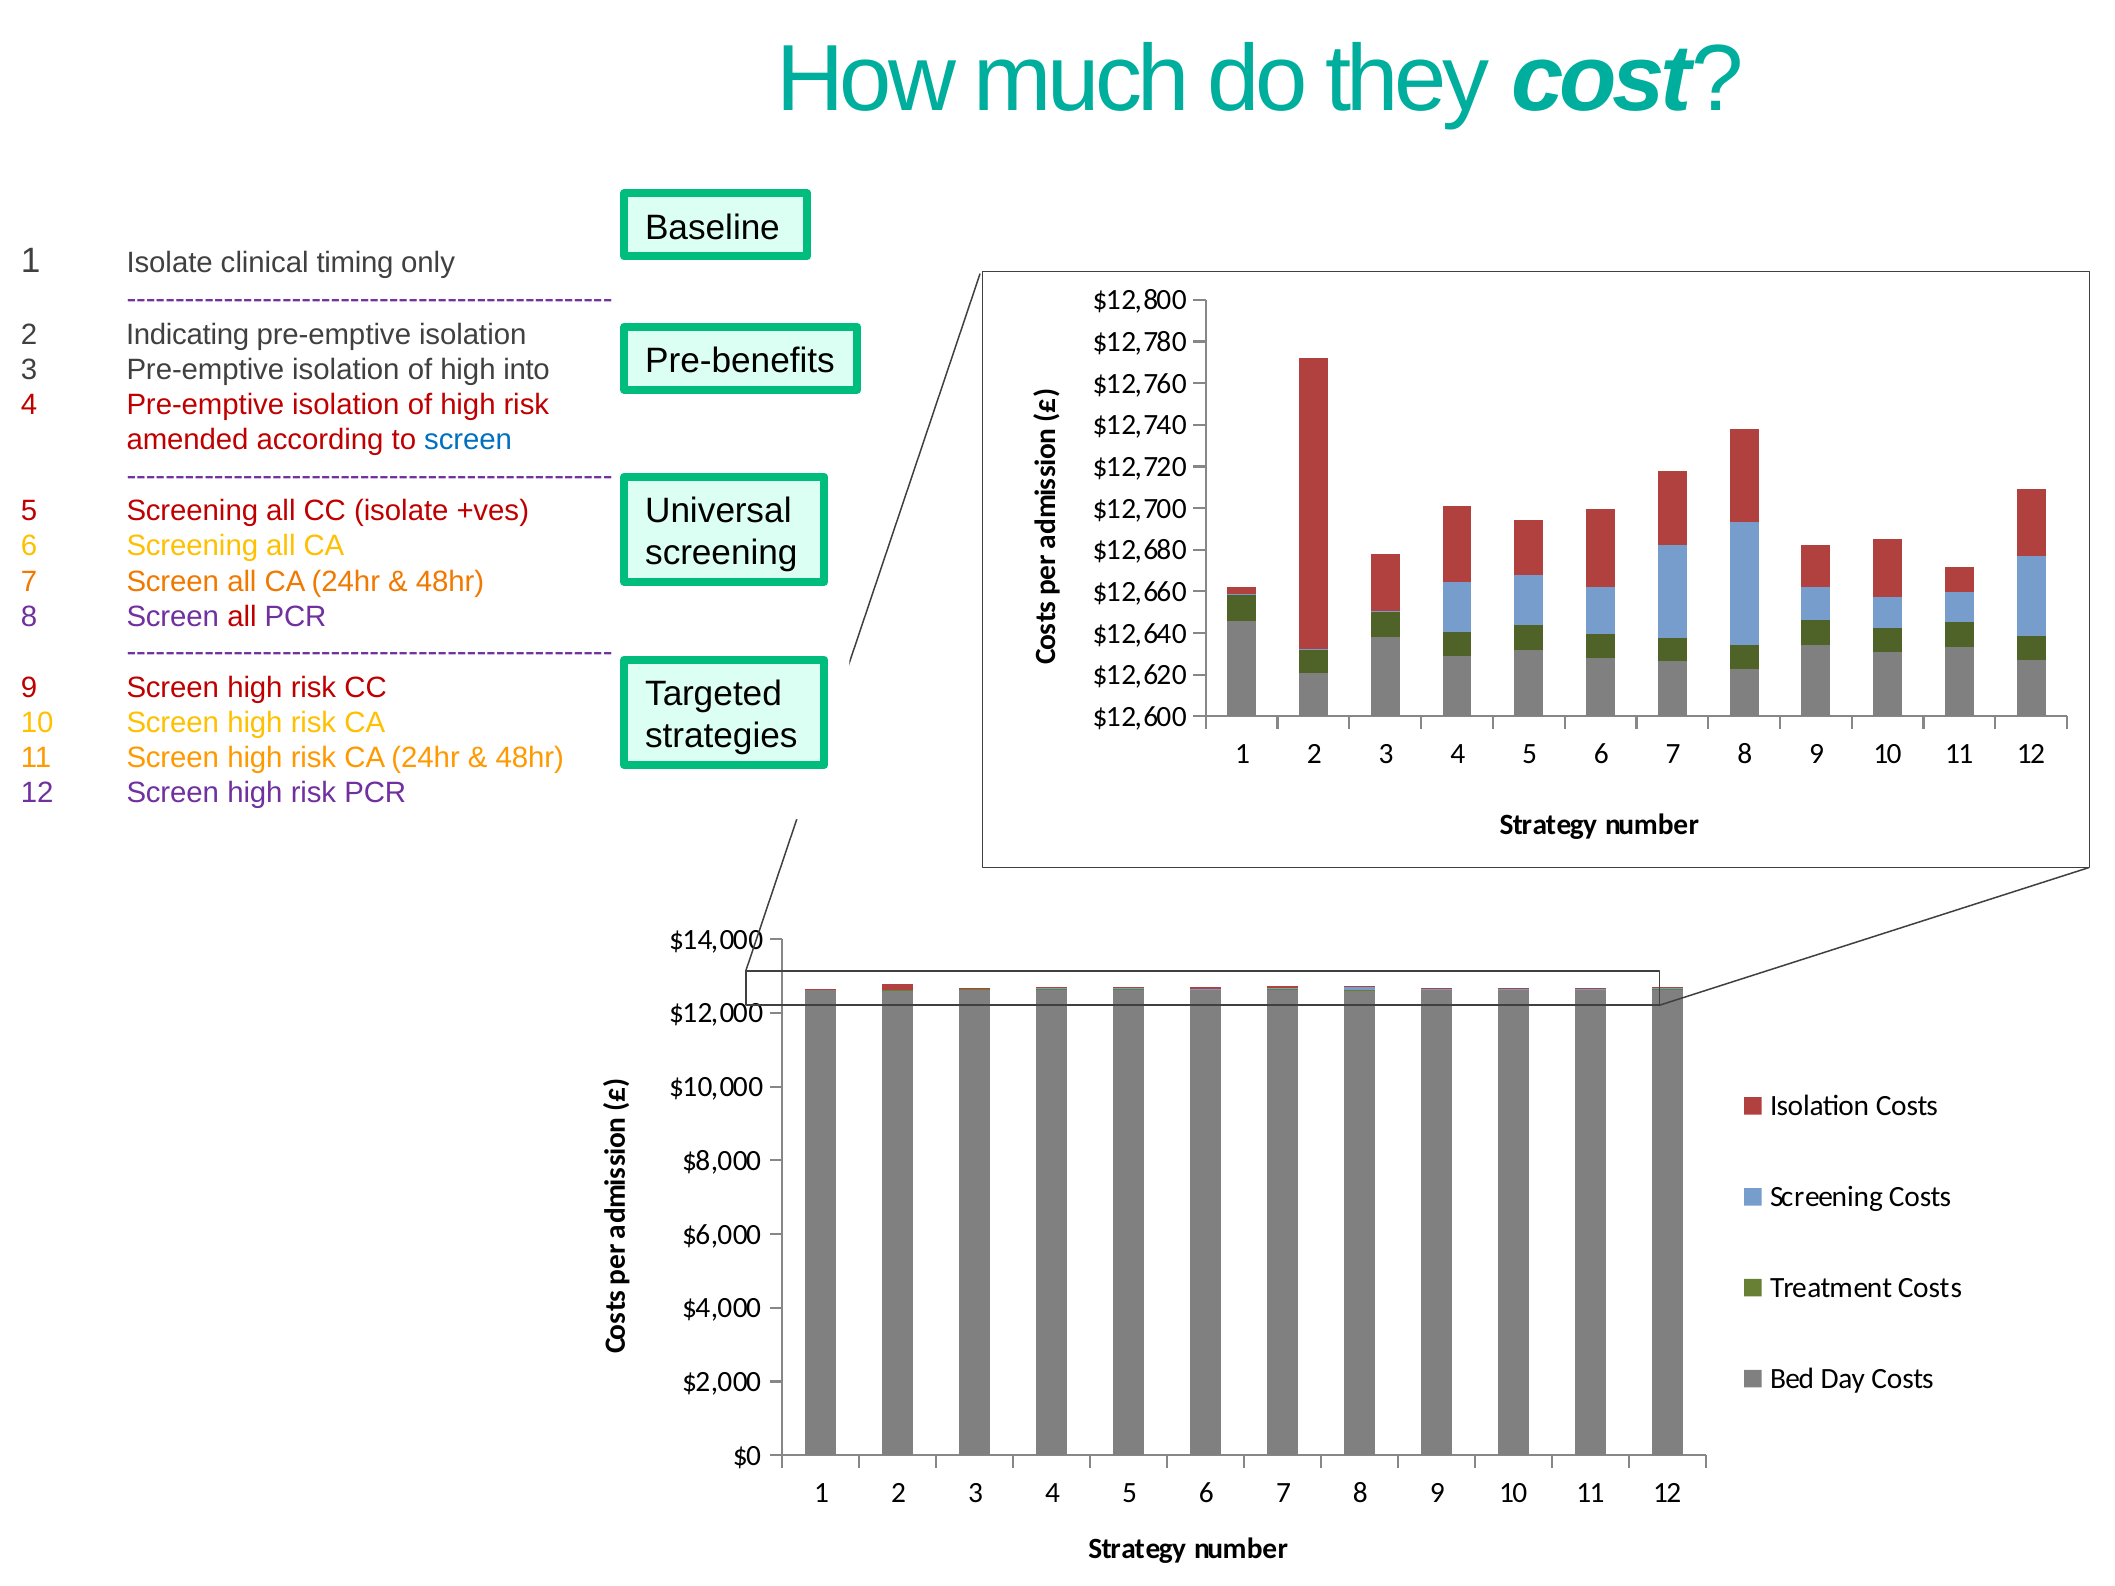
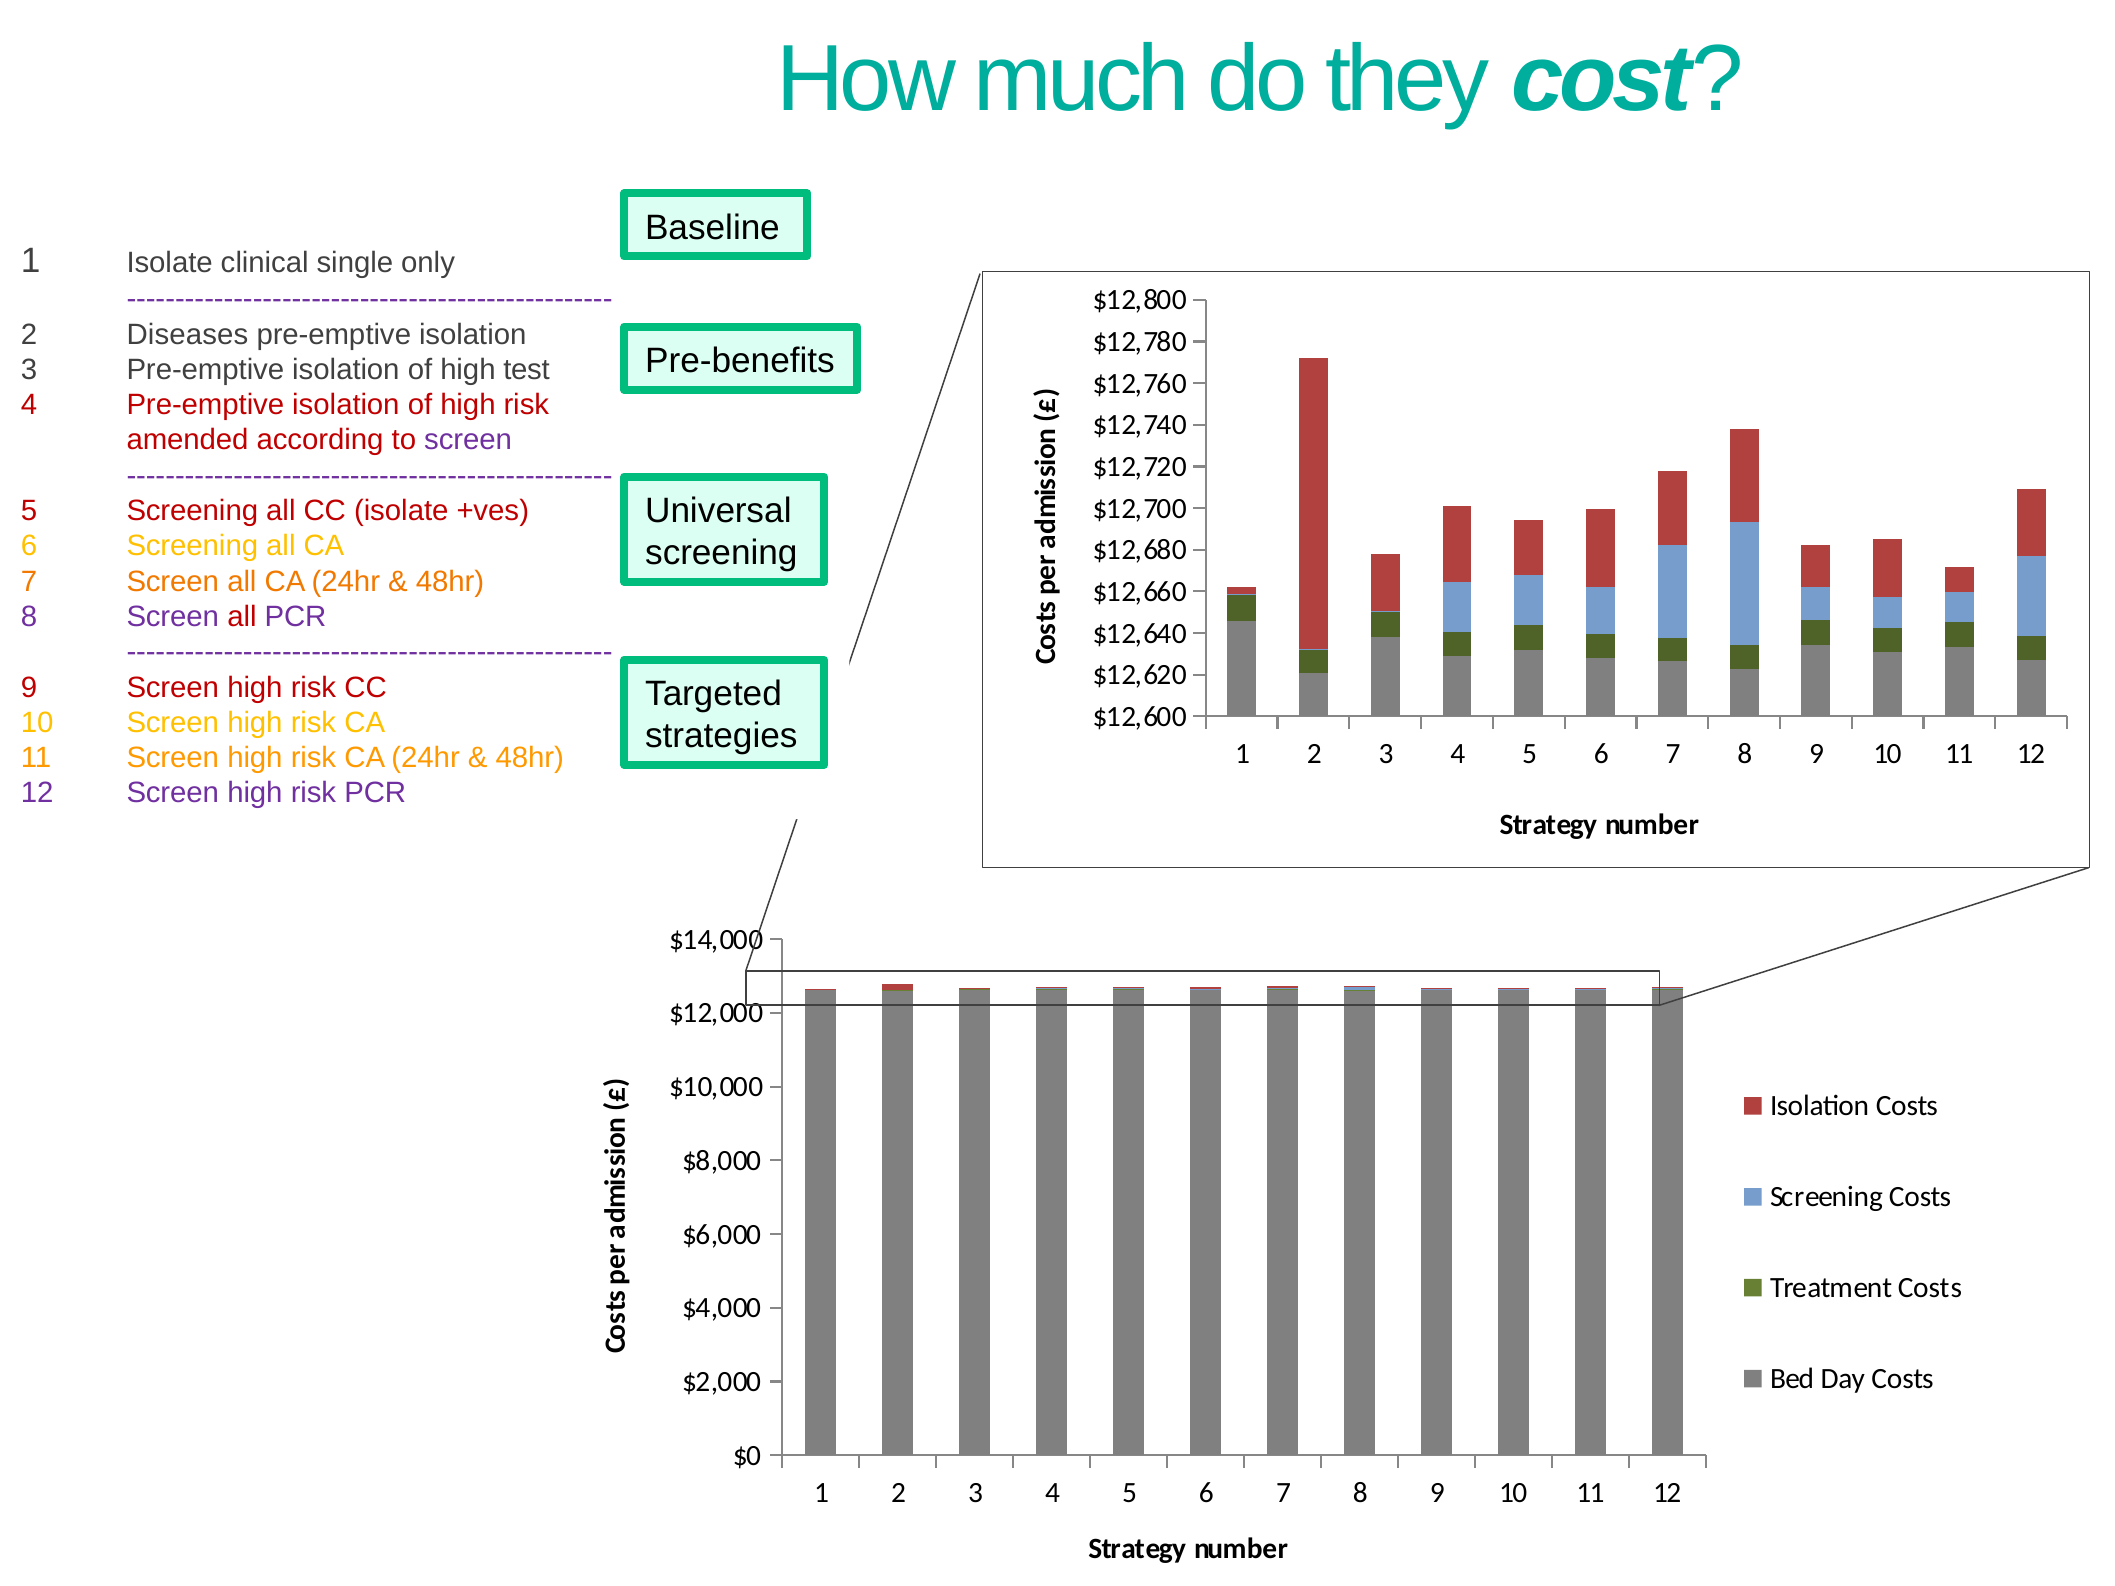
timing: timing -> single
Indicating: Indicating -> Diseases
into: into -> test
screen at (468, 440) colour: blue -> purple
